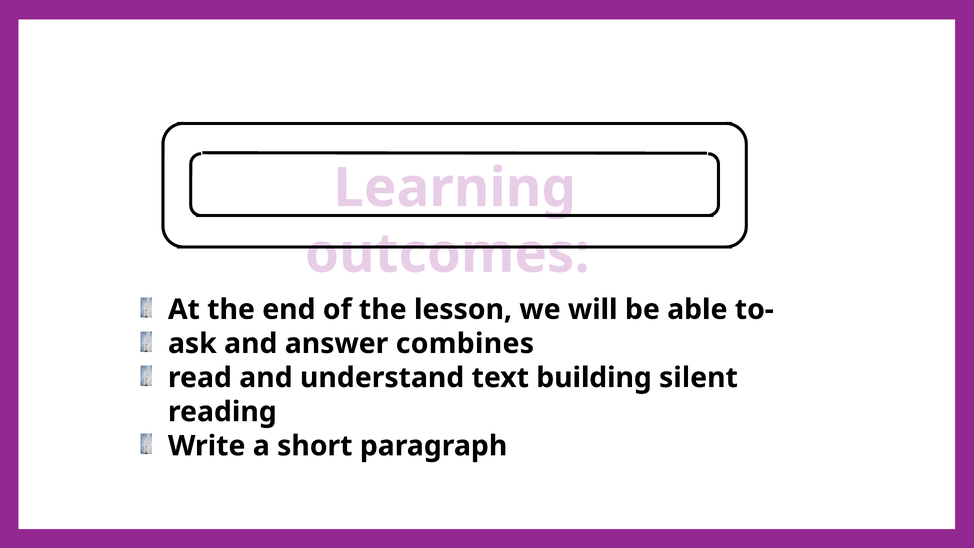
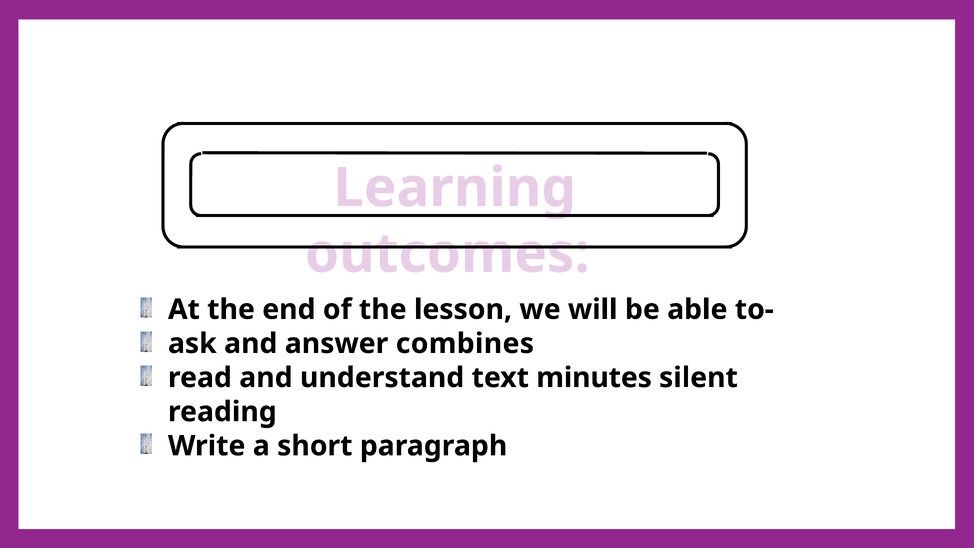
building: building -> minutes
